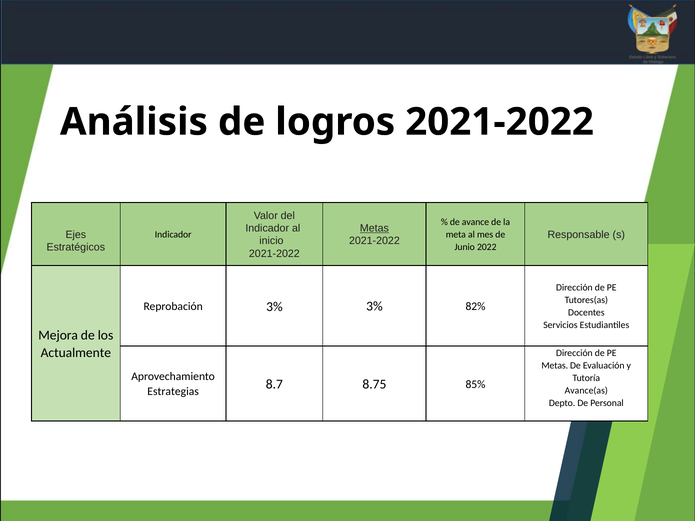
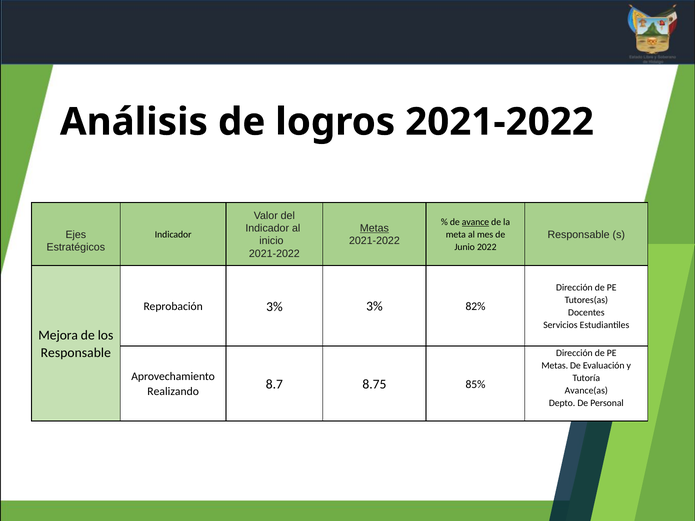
avance underline: none -> present
Actualmente at (76, 353): Actualmente -> Responsable
Estrategias: Estrategias -> Realizando
